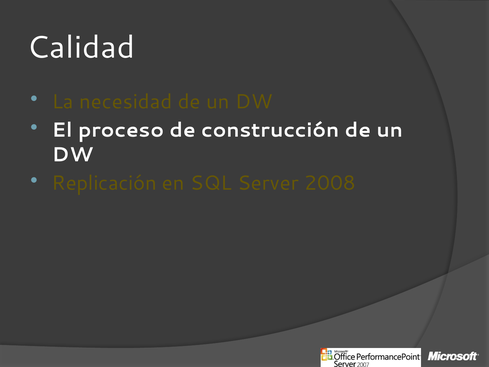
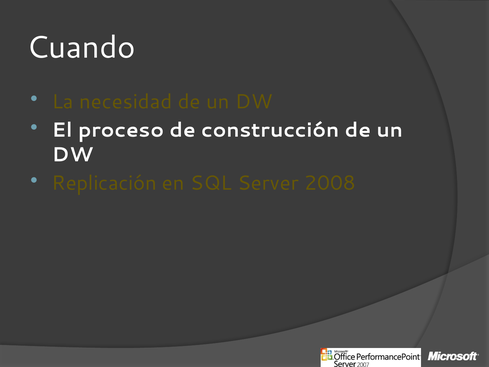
Calidad: Calidad -> Cuando
